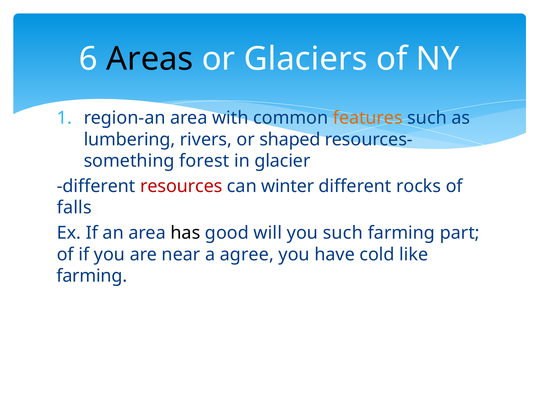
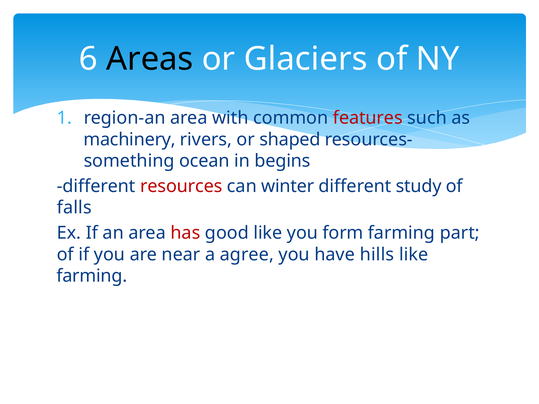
features colour: orange -> red
lumbering: lumbering -> machinery
forest: forest -> ocean
glacier: glacier -> begins
rocks: rocks -> study
has colour: black -> red
good will: will -> like
you such: such -> form
cold: cold -> hills
